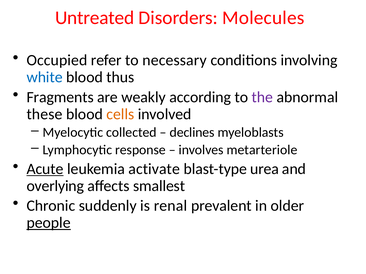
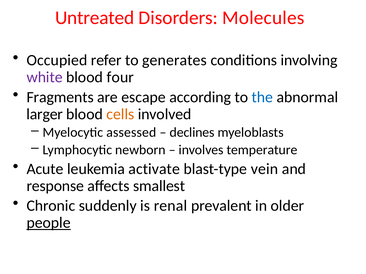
necessary: necessary -> generates
white colour: blue -> purple
thus: thus -> four
weakly: weakly -> escape
the colour: purple -> blue
these: these -> larger
collected: collected -> assessed
response: response -> newborn
metarteriole: metarteriole -> temperature
Acute underline: present -> none
urea: urea -> vein
overlying: overlying -> response
